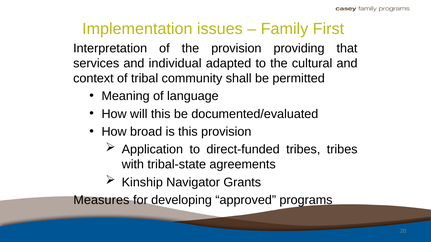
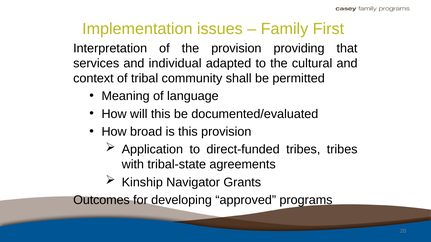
Measures: Measures -> Outcomes
